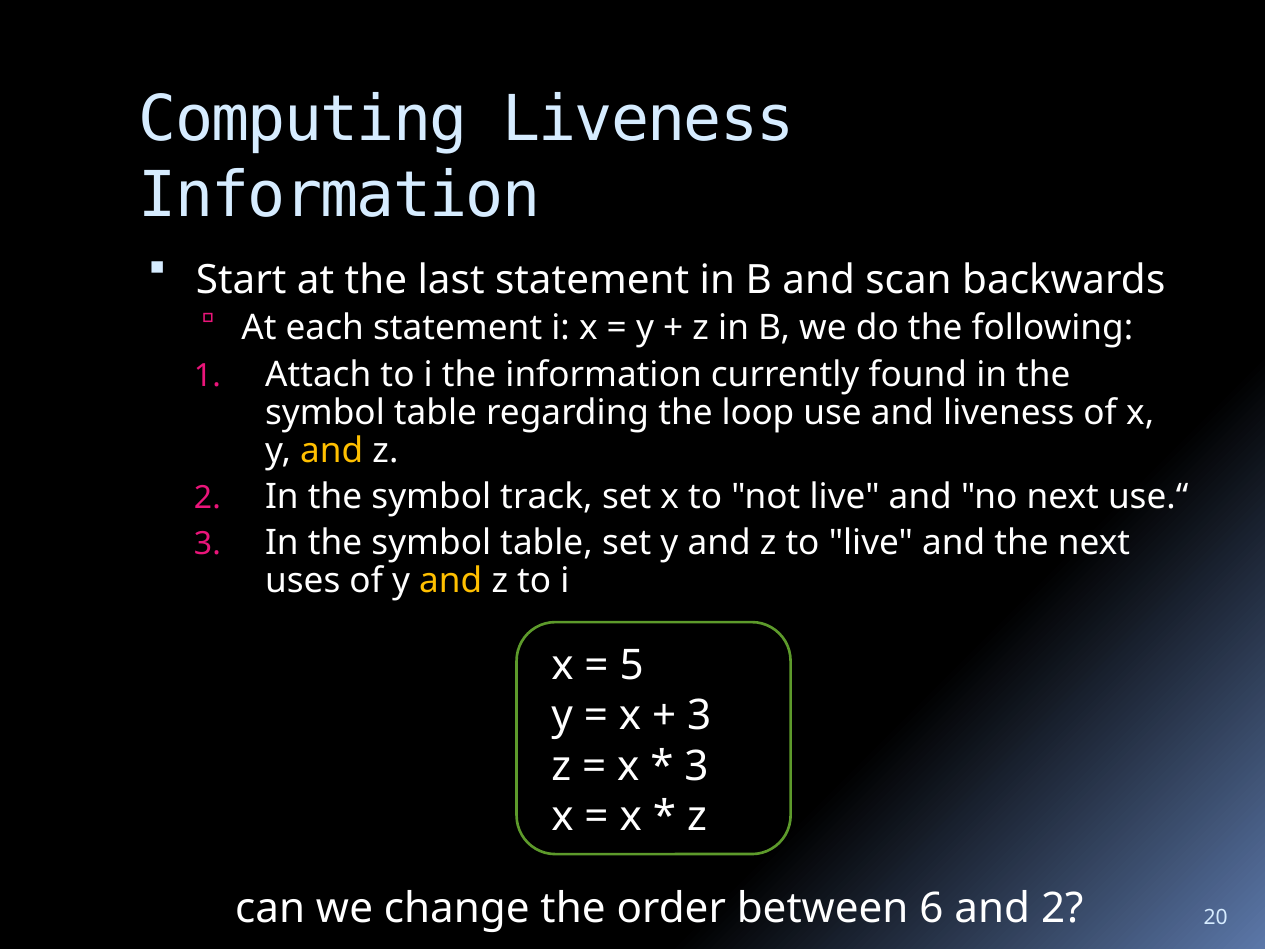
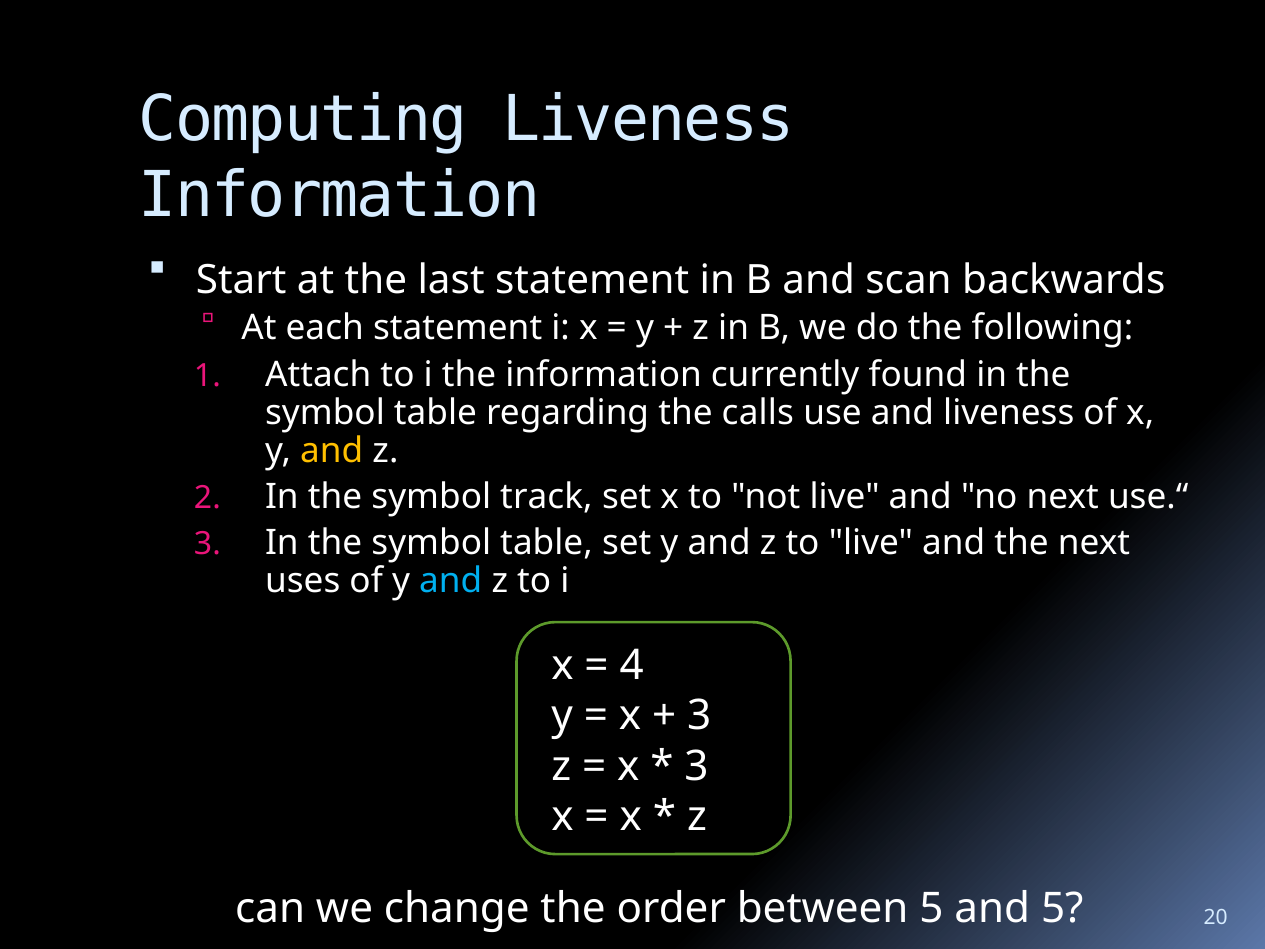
loop: loop -> calls
and at (451, 581) colour: yellow -> light blue
5: 5 -> 4
between 6: 6 -> 5
and 2: 2 -> 5
